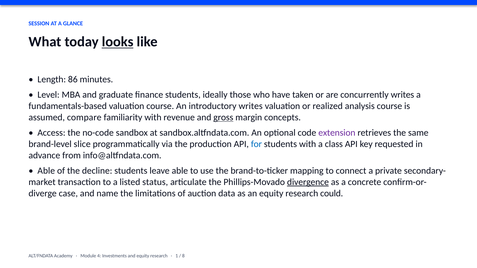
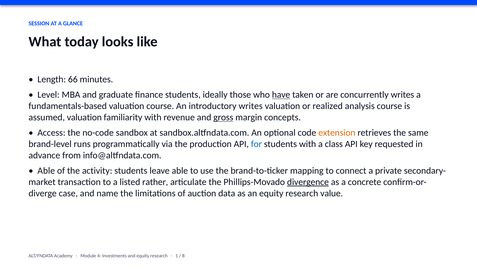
looks underline: present -> none
86: 86 -> 66
have underline: none -> present
assumed compare: compare -> valuation
extension colour: purple -> orange
slice: slice -> runs
decline: decline -> activity
status: status -> rather
could: could -> value
